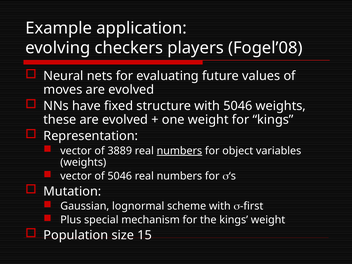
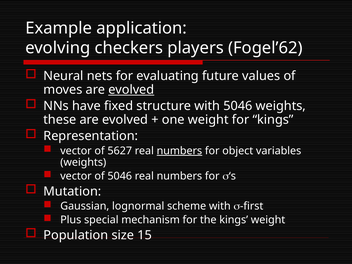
Fogel’08: Fogel’08 -> Fogel’62
evolved at (131, 90) underline: none -> present
3889: 3889 -> 5627
